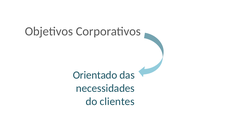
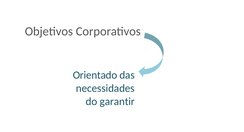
clientes: clientes -> garantir
